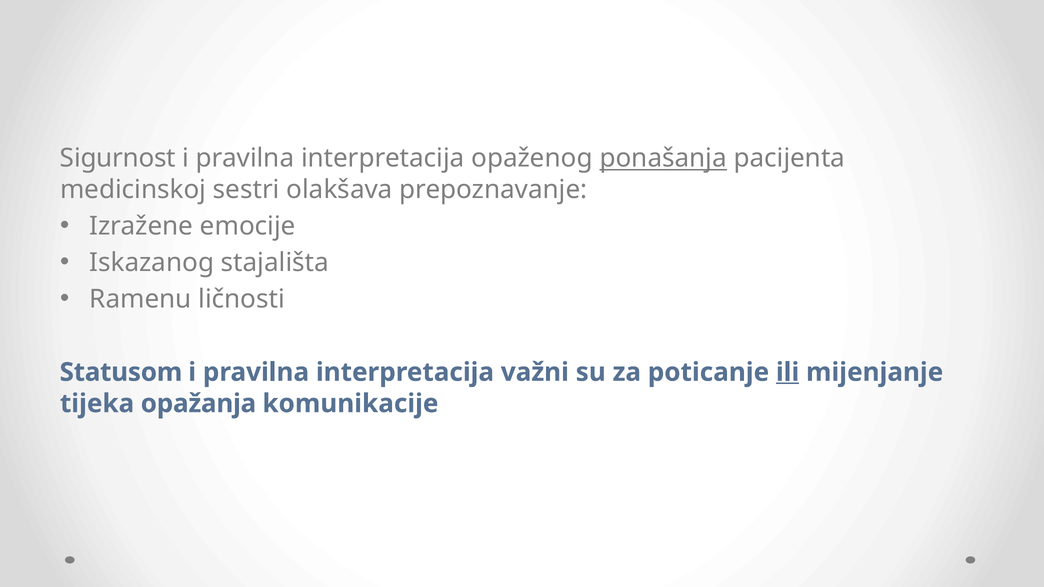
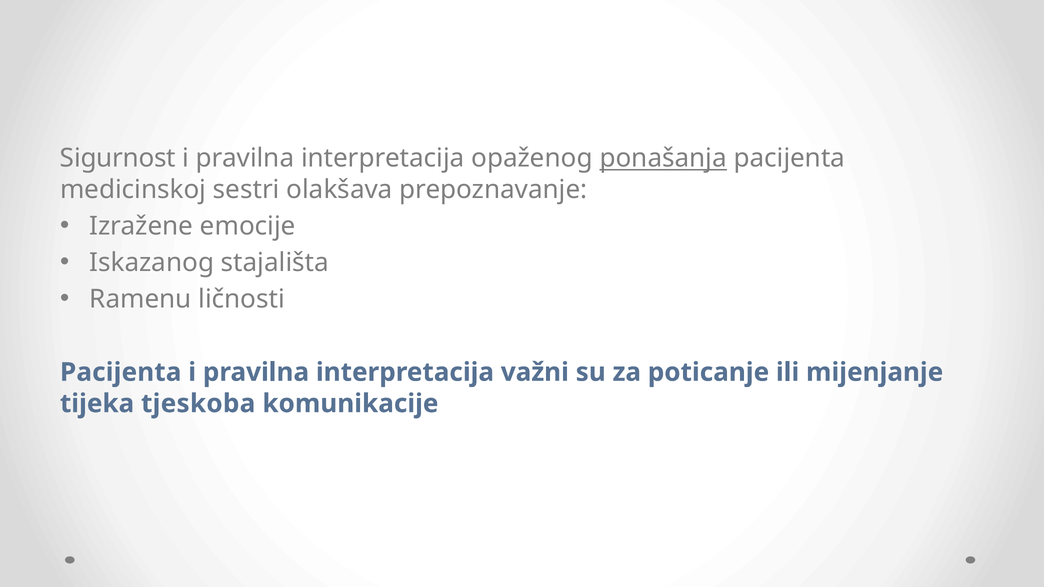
Statusom at (121, 372): Statusom -> Pacijenta
ili underline: present -> none
opažanja: opažanja -> tjeskoba
